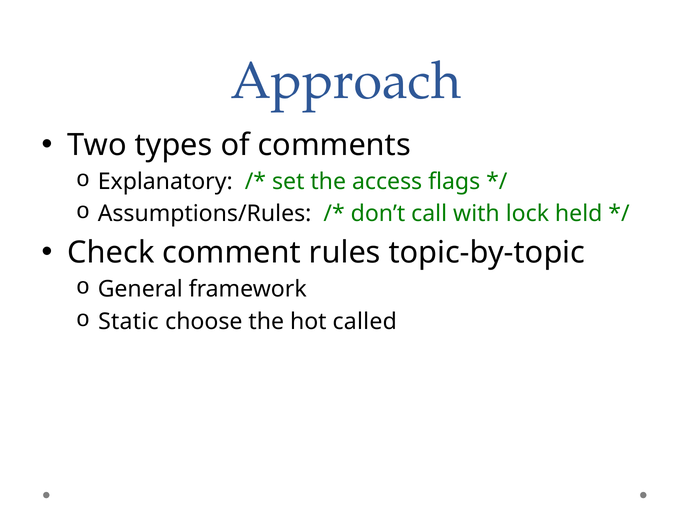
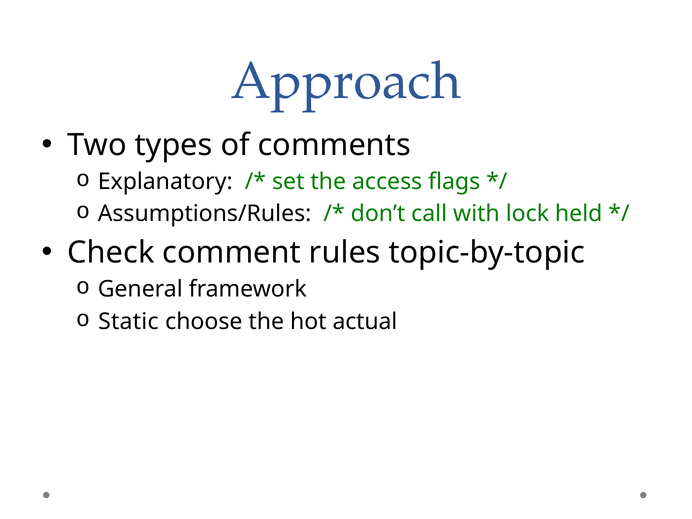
called: called -> actual
